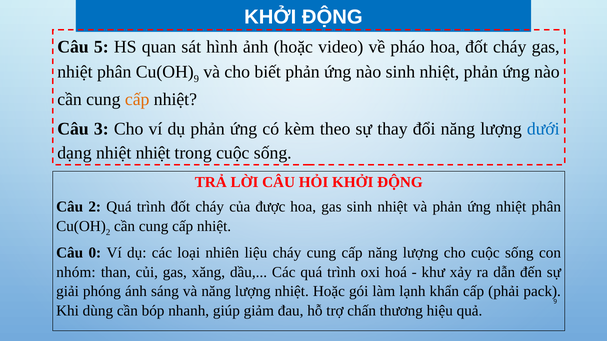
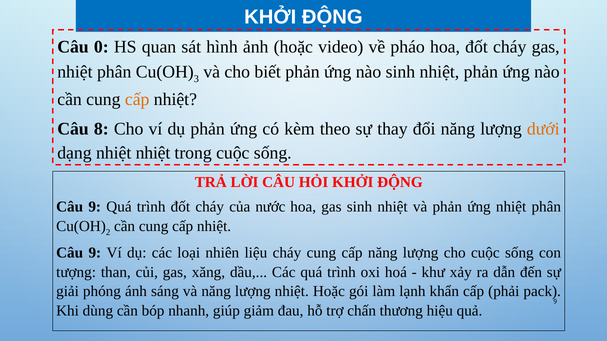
5: 5 -> 0
9 at (196, 79): 9 -> 3
3: 3 -> 8
dưới colour: blue -> orange
2 at (95, 207): 2 -> 9
được: được -> nước
0 at (95, 253): 0 -> 9
nhóm: nhóm -> tượng
